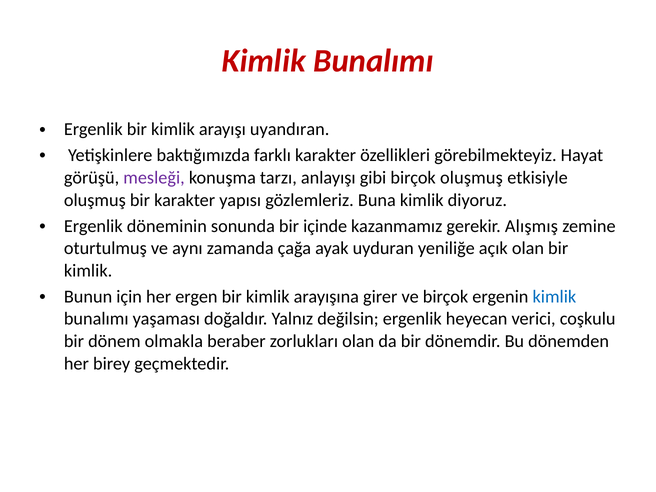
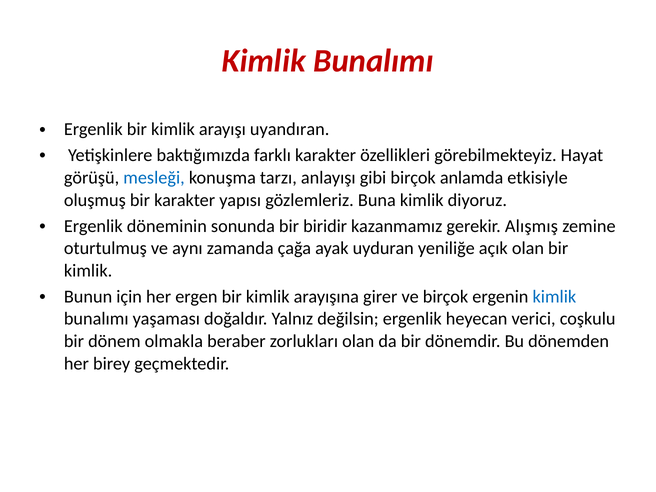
mesleği colour: purple -> blue
birçok oluşmuş: oluşmuş -> anlamda
içinde: içinde -> biridir
